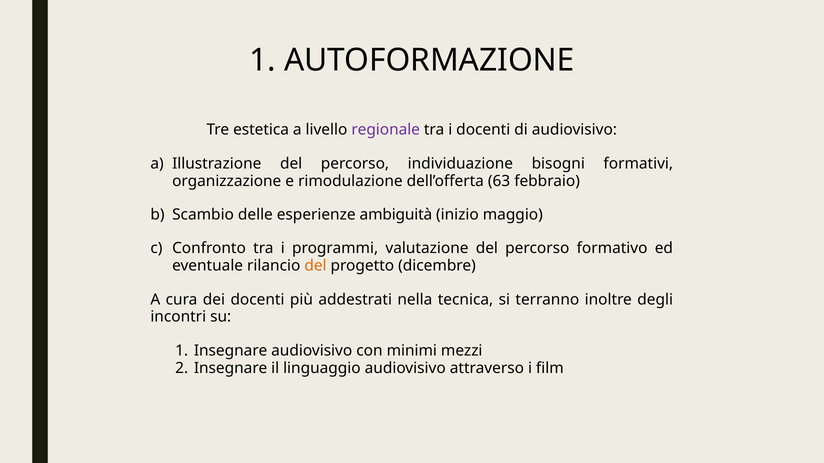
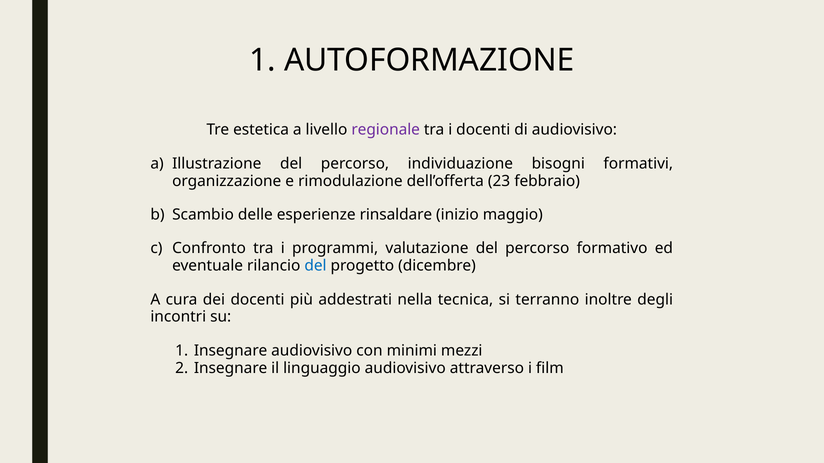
63: 63 -> 23
ambiguità: ambiguità -> rinsaldare
del at (315, 266) colour: orange -> blue
